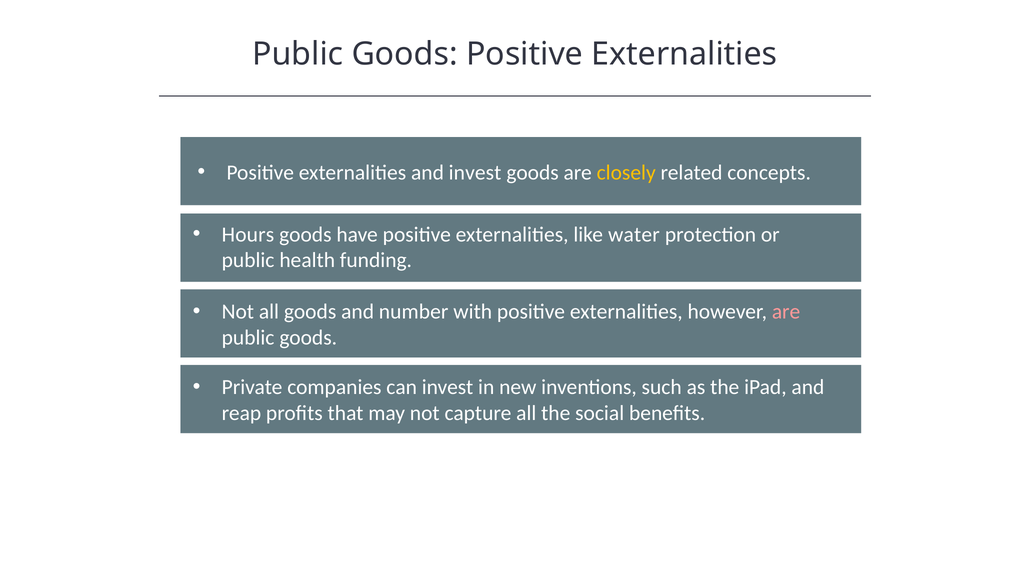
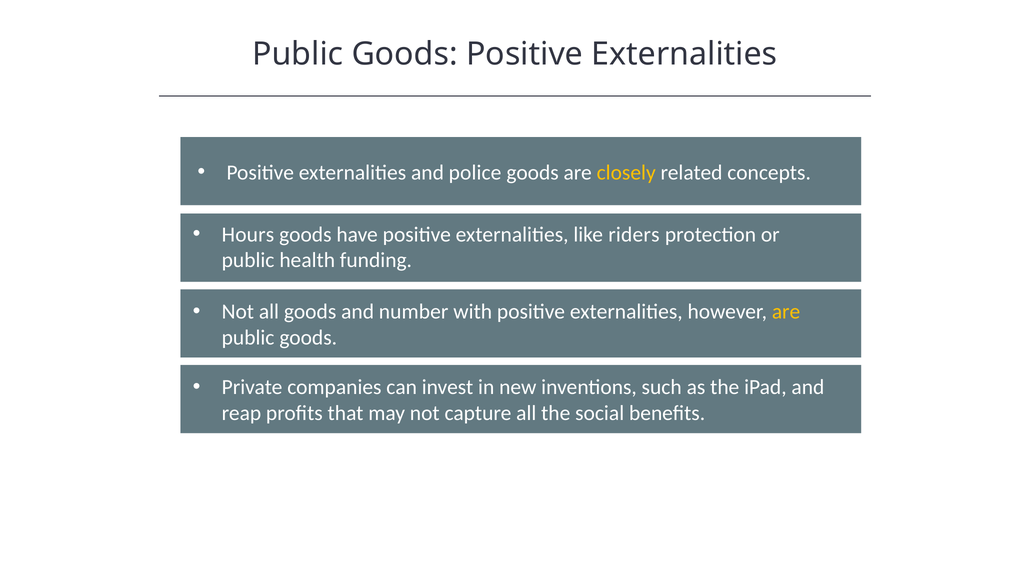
and invest: invest -> police
water: water -> riders
are at (786, 311) colour: pink -> yellow
